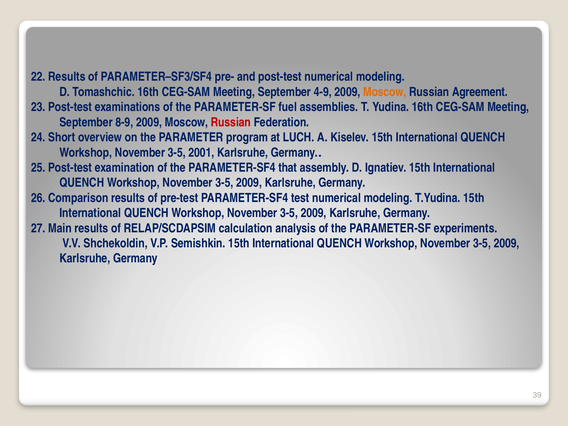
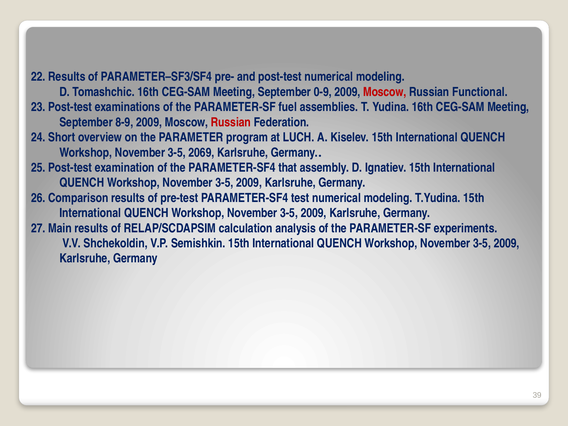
4-9: 4-9 -> 0-9
Moscow at (385, 92) colour: orange -> red
Agreement: Agreement -> Functional
2001: 2001 -> 2069
